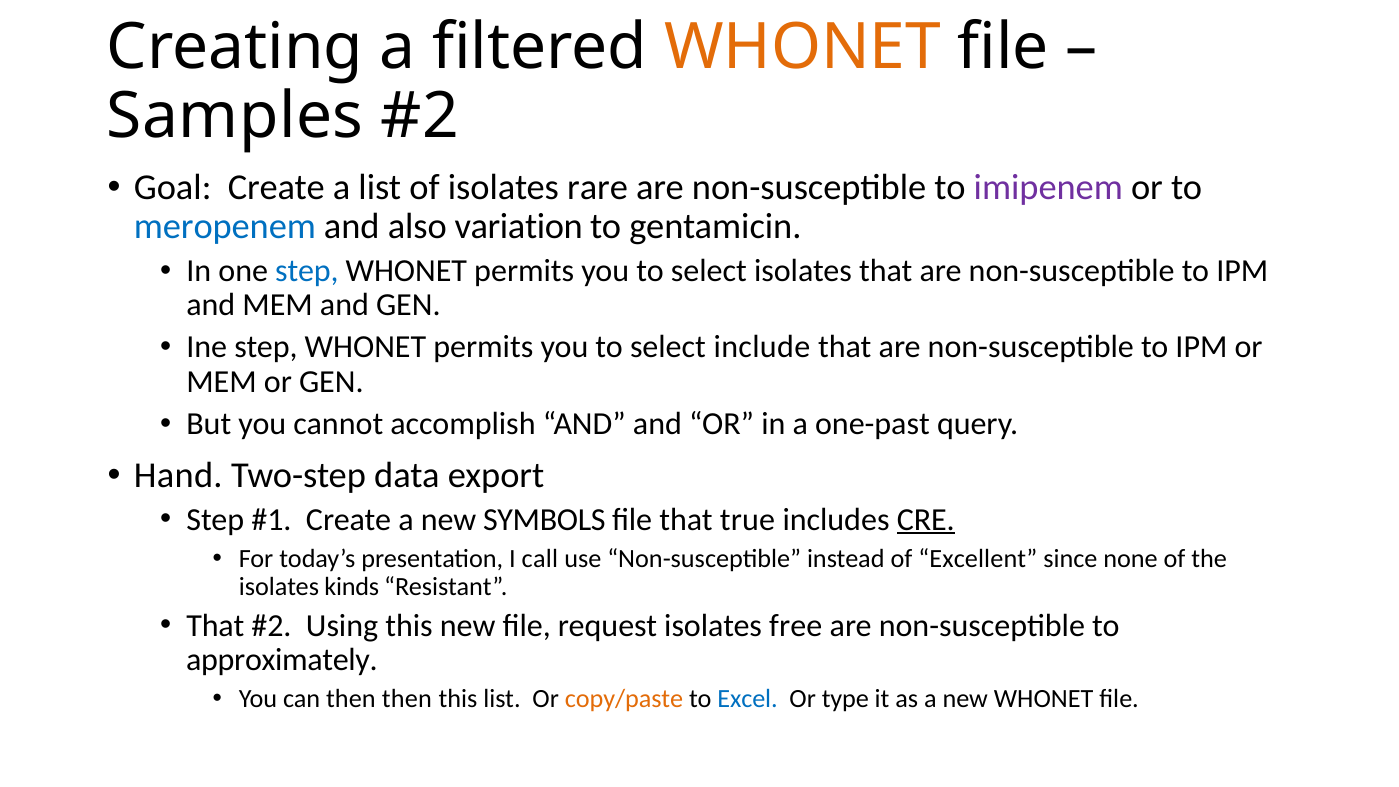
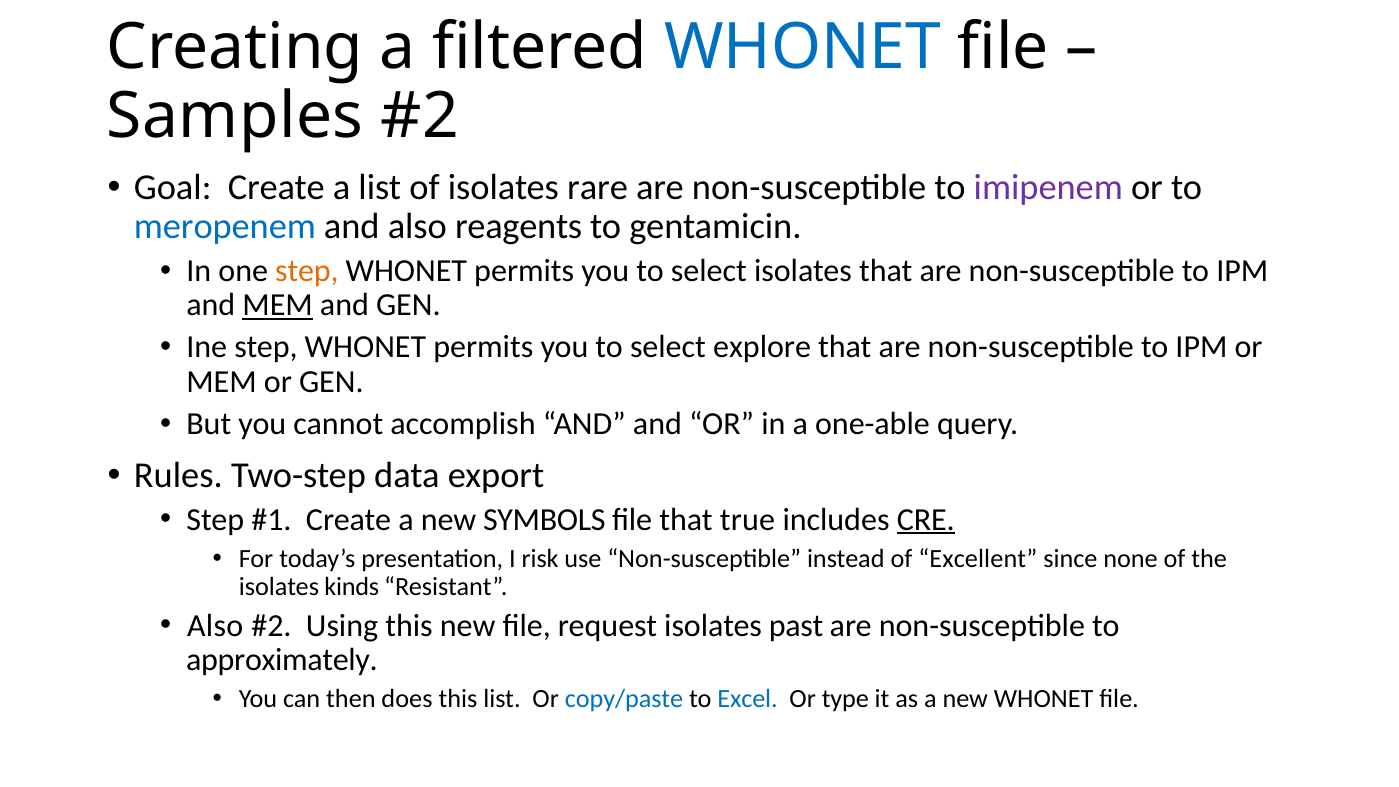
WHONET at (803, 47) colour: orange -> blue
variation: variation -> reagents
step at (307, 271) colour: blue -> orange
MEM at (278, 305) underline: none -> present
include: include -> explore
one-past: one-past -> one-able
Hand: Hand -> Rules
call: call -> risk
That at (215, 625): That -> Also
free: free -> past
then then: then -> does
copy/paste colour: orange -> blue
